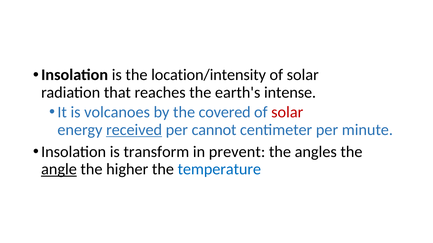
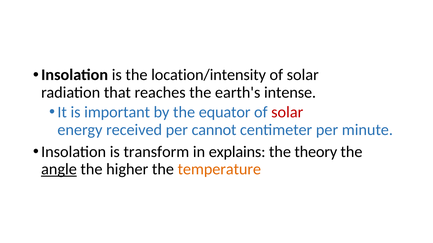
volcanoes: volcanoes -> important
covered: covered -> equator
received underline: present -> none
prevent: prevent -> explains
angles: angles -> theory
temperature colour: blue -> orange
